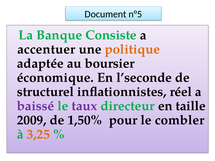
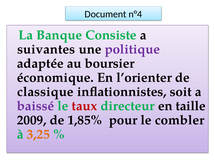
n°5: n°5 -> n°4
accentuer: accentuer -> suivantes
politique colour: orange -> purple
l’seconde: l’seconde -> l’orienter
structurel: structurel -> classique
réel: réel -> soit
taux colour: purple -> red
1,50%: 1,50% -> 1,85%
